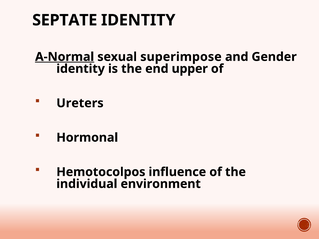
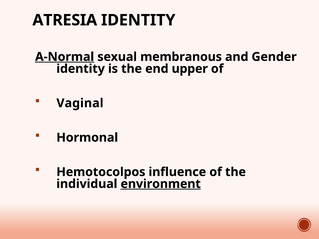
SEPTATE: SEPTATE -> ATRESIA
superimpose: superimpose -> membranous
Ureters: Ureters -> Vaginal
environment underline: none -> present
